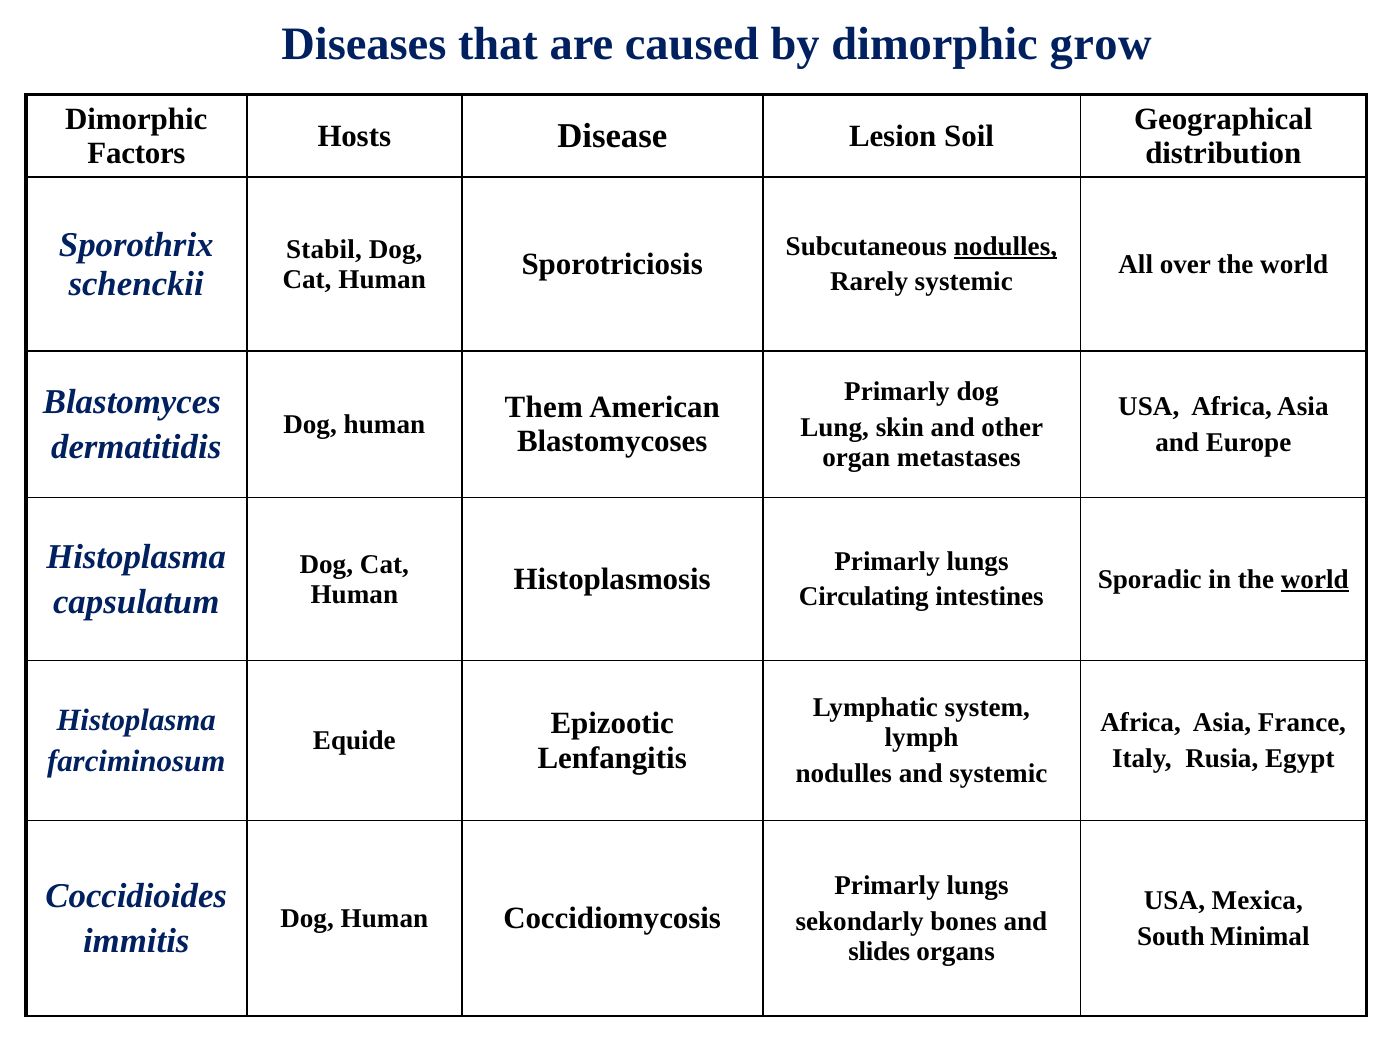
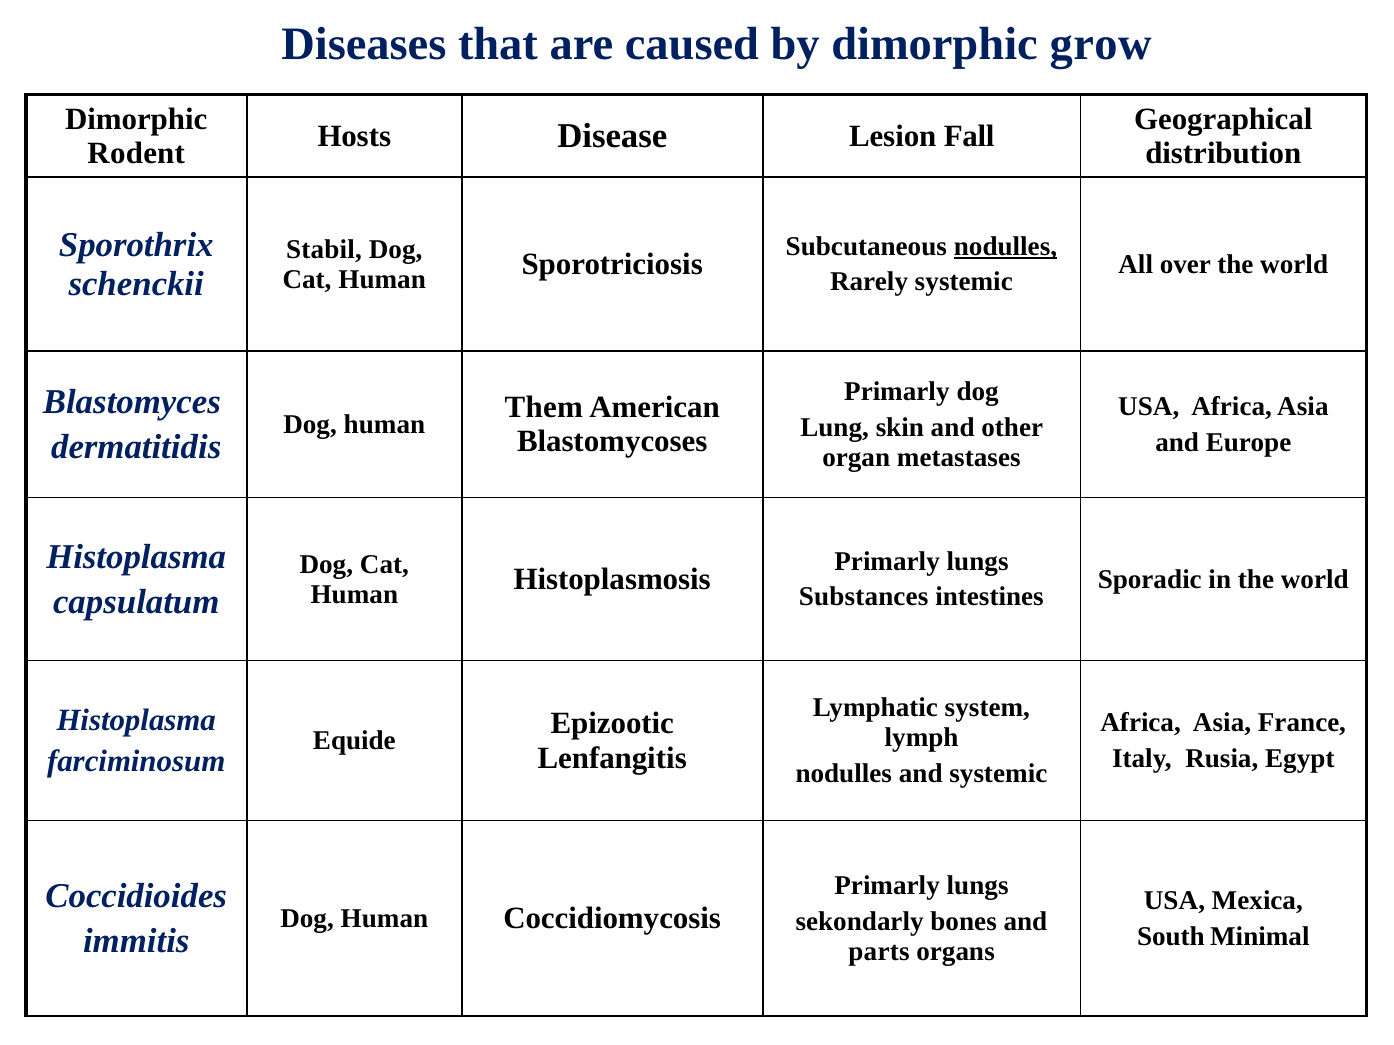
Soil: Soil -> Fall
Factors: Factors -> Rodent
world at (1315, 579) underline: present -> none
Circulating: Circulating -> Substances
slides: slides -> parts
